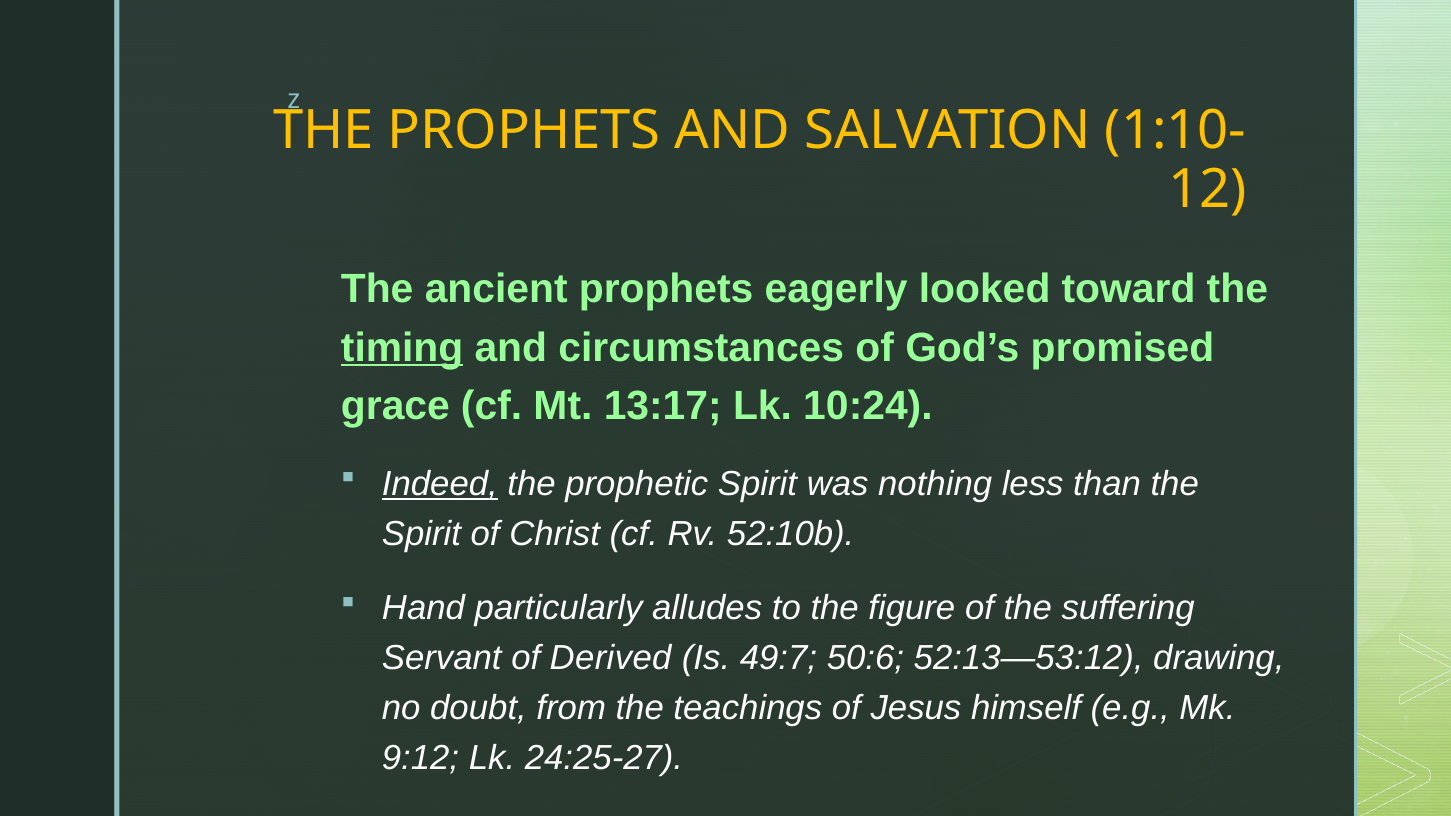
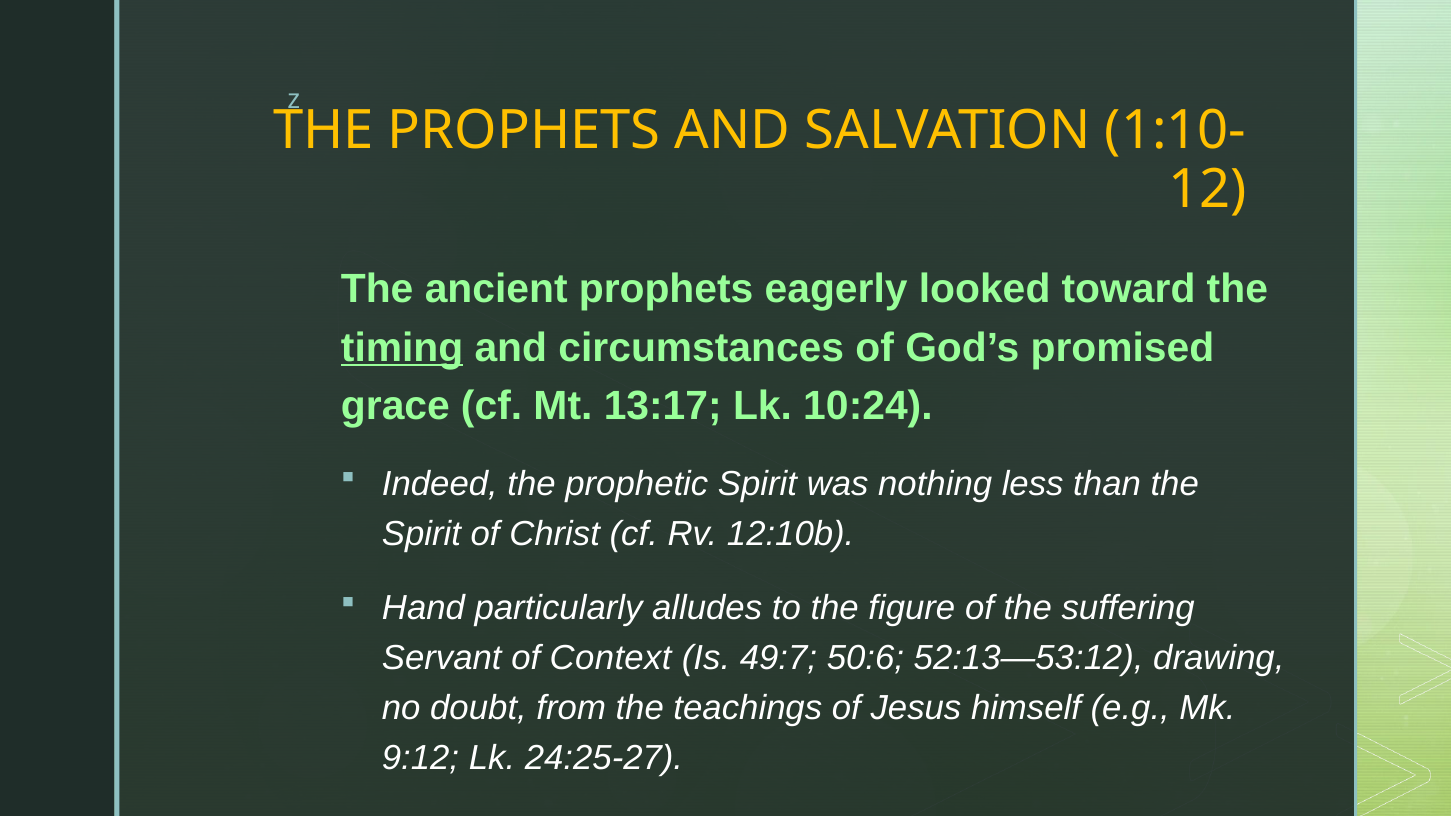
Indeed underline: present -> none
52:10b: 52:10b -> 12:10b
Derived: Derived -> Context
